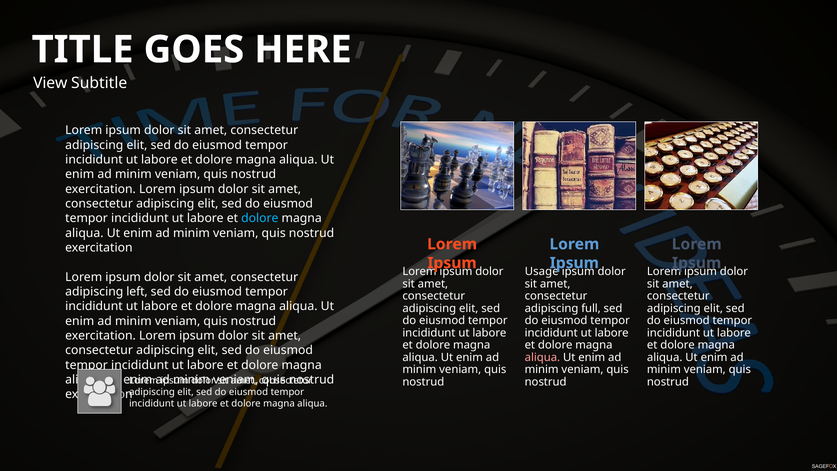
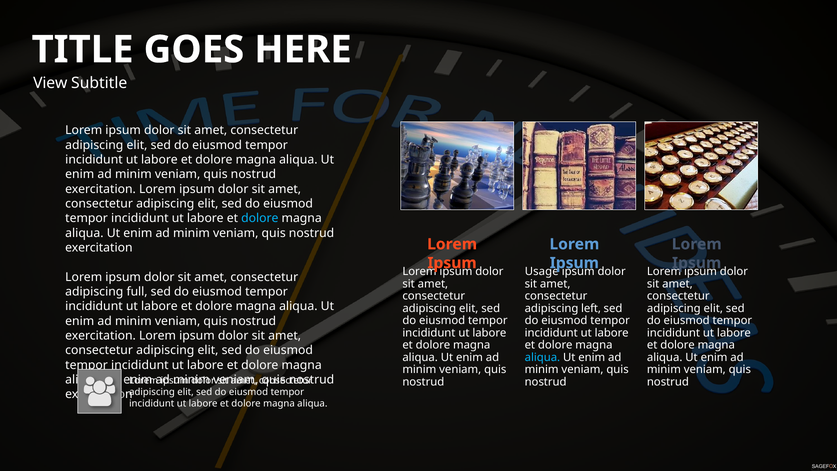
left: left -> full
full: full -> left
aliqua at (542, 357) colour: pink -> light blue
